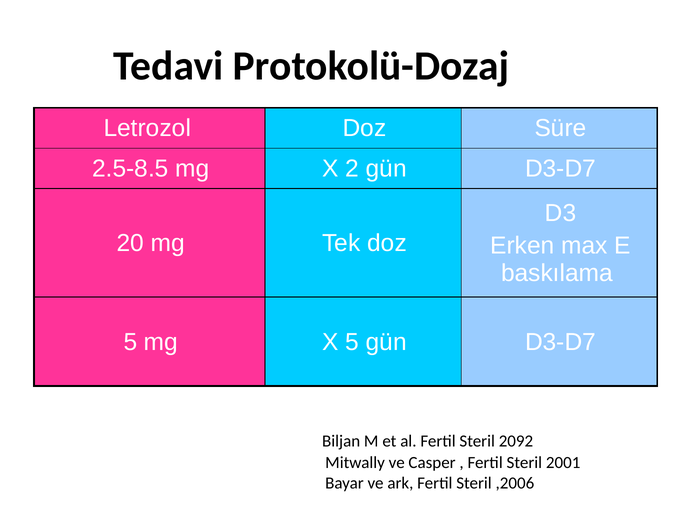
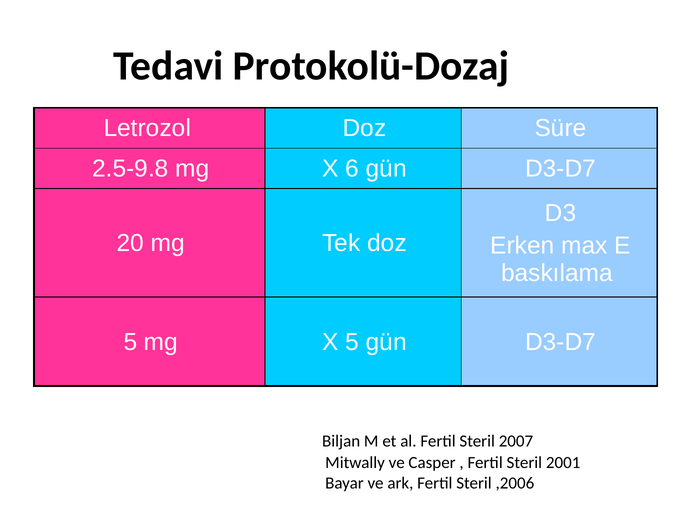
2.5-8.5: 2.5-8.5 -> 2.5-9.8
2: 2 -> 6
2092: 2092 -> 2007
